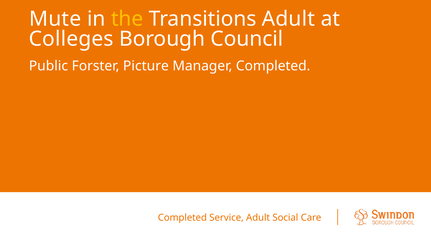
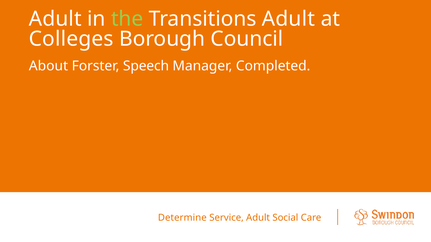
Mute at (55, 19): Mute -> Adult
the colour: yellow -> light green
Public: Public -> About
Picture: Picture -> Speech
Completed at (182, 218): Completed -> Determine
